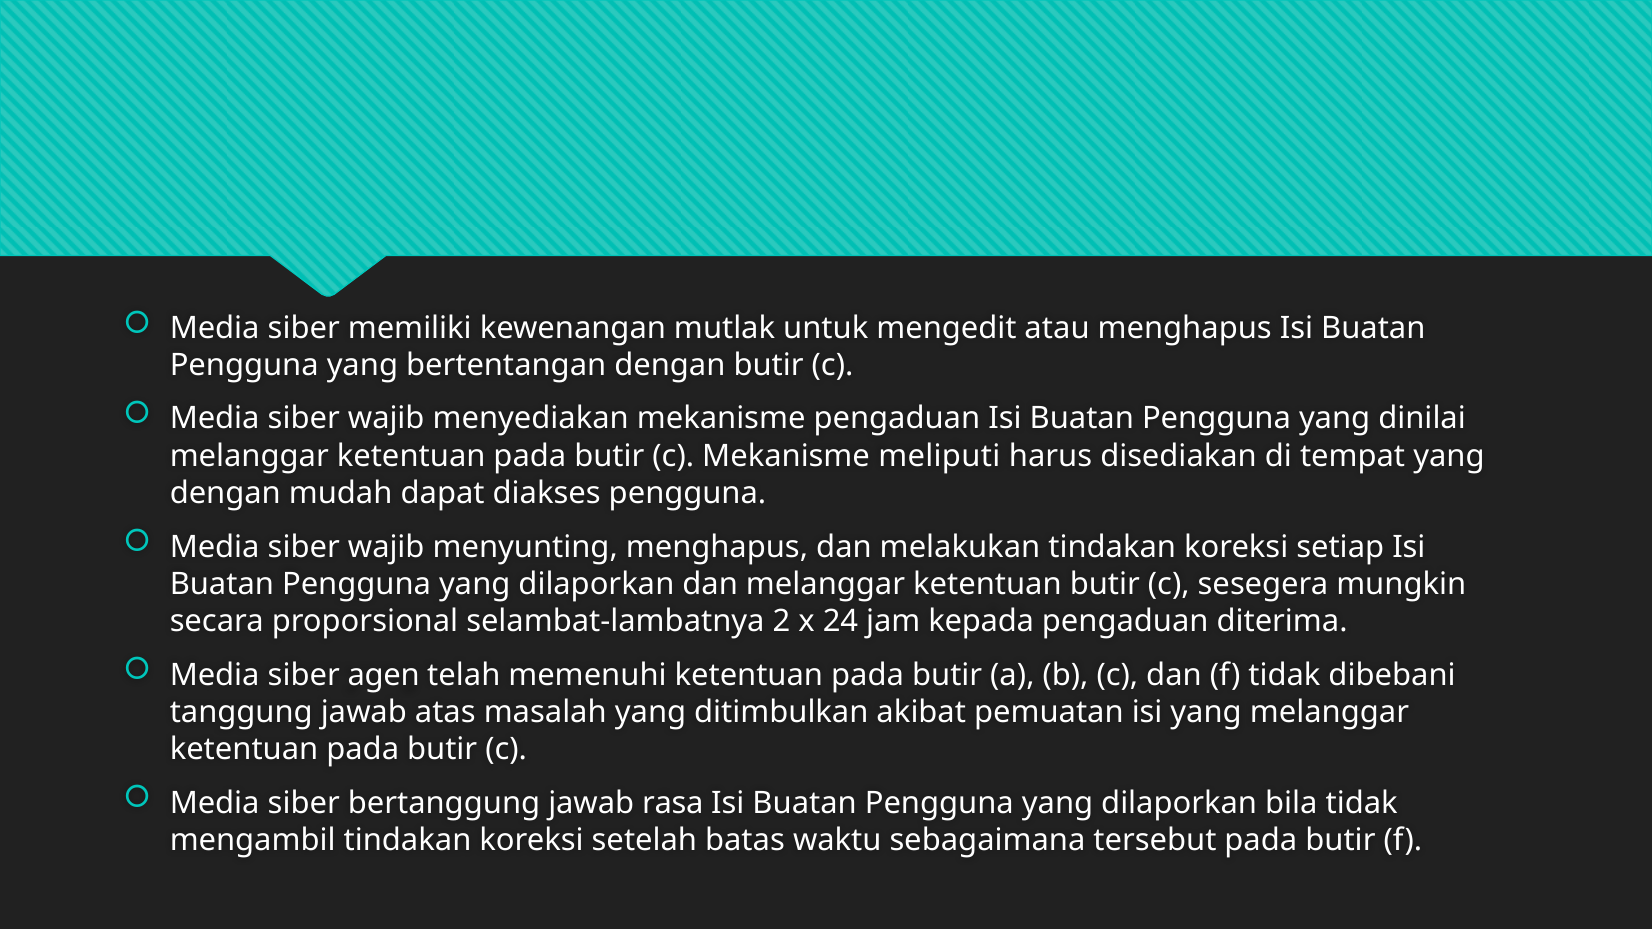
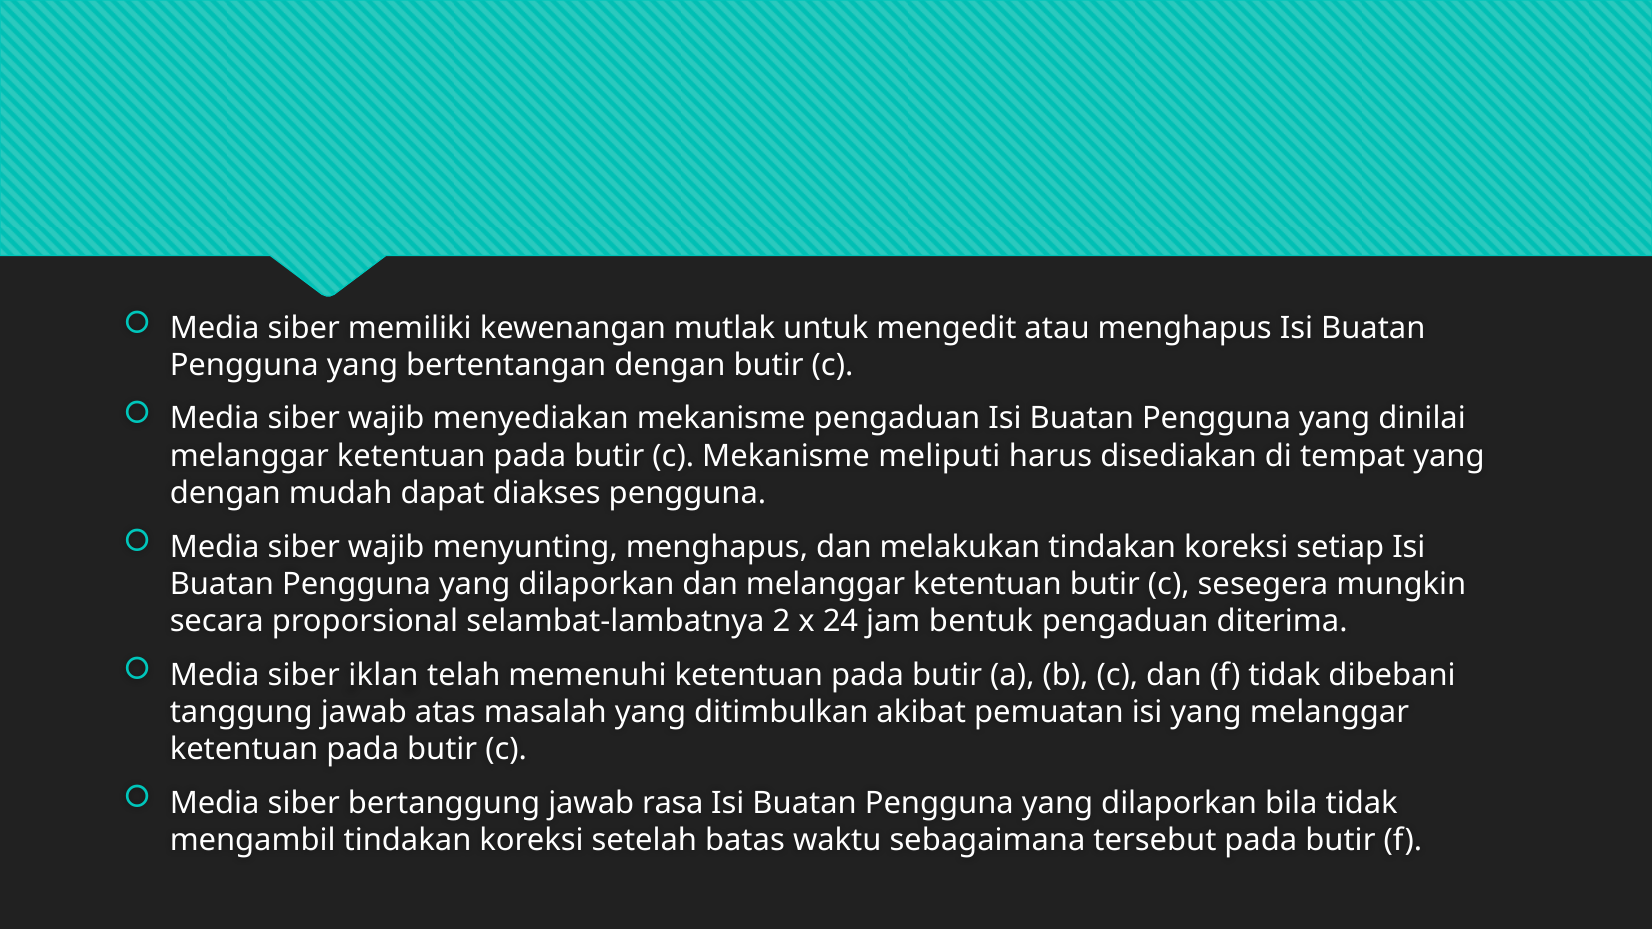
kepada: kepada -> bentuk
agen: agen -> iklan
